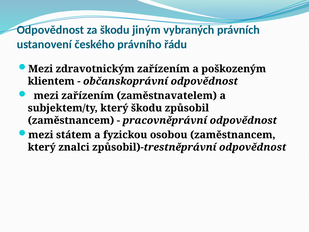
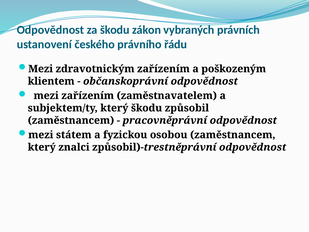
jiným: jiným -> zákon
